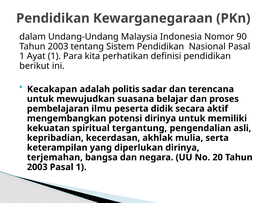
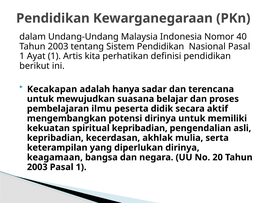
90: 90 -> 40
Para: Para -> Artis
politis: politis -> hanya
spiritual tergantung: tergantung -> kepribadian
terjemahan: terjemahan -> keagamaan
